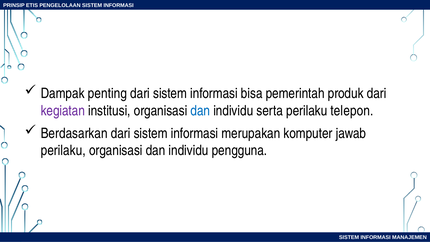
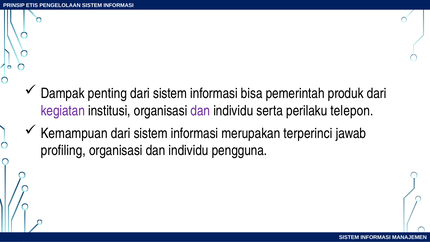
dan at (200, 111) colour: blue -> purple
Berdasarkan: Berdasarkan -> Kemampuan
komputer: komputer -> terperinci
perilaku at (63, 150): perilaku -> profiling
